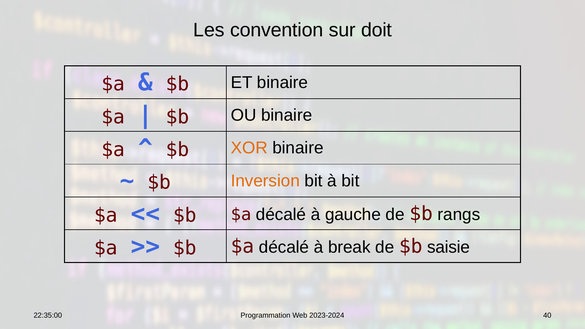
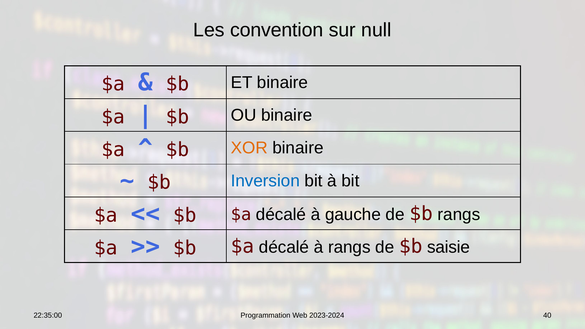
doit: doit -> null
Inversion colour: orange -> blue
à break: break -> rangs
